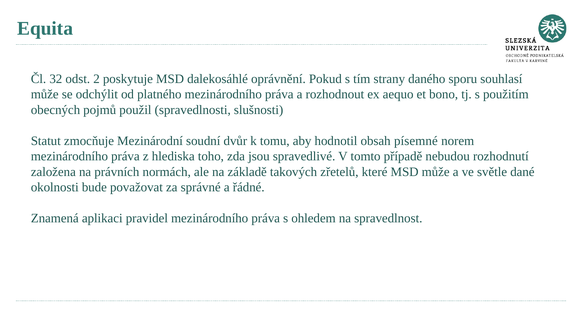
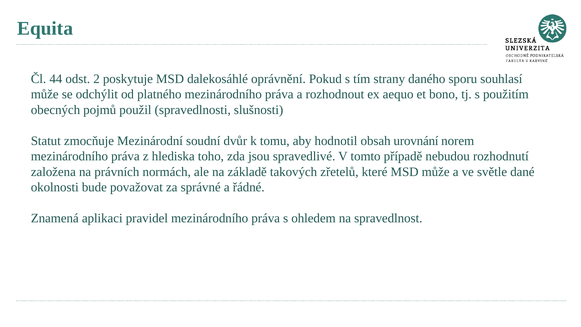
32: 32 -> 44
písemné: písemné -> urovnání
